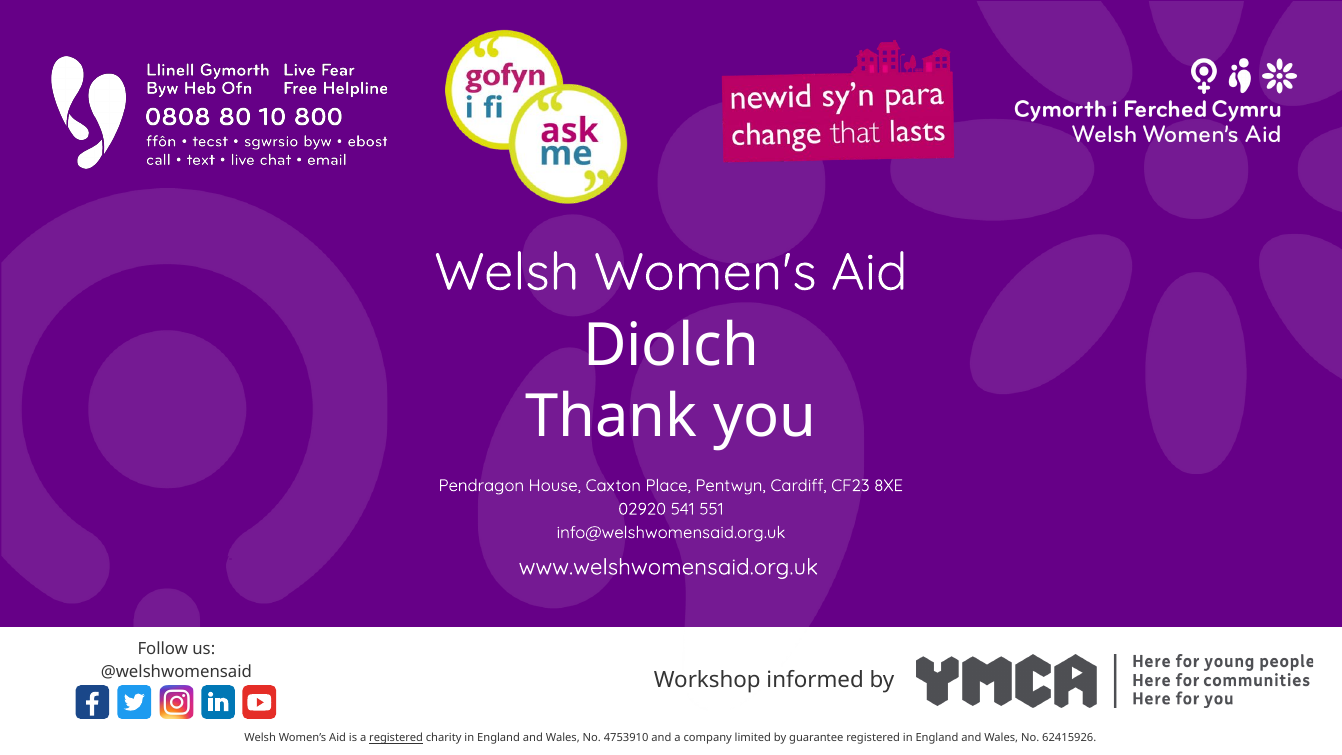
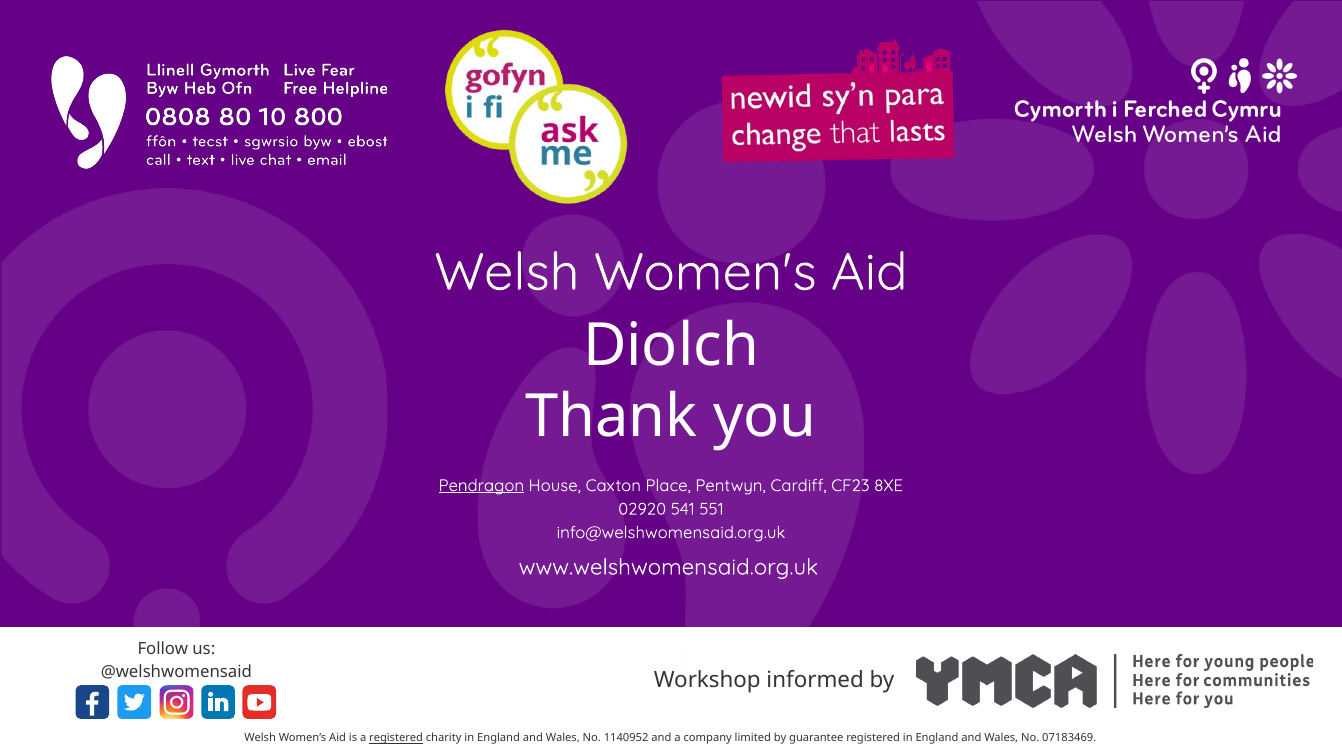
Pendragon underline: none -> present
4753910: 4753910 -> 1140952
62415926: 62415926 -> 07183469
